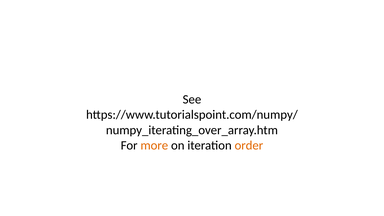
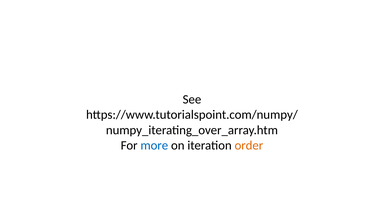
more colour: orange -> blue
